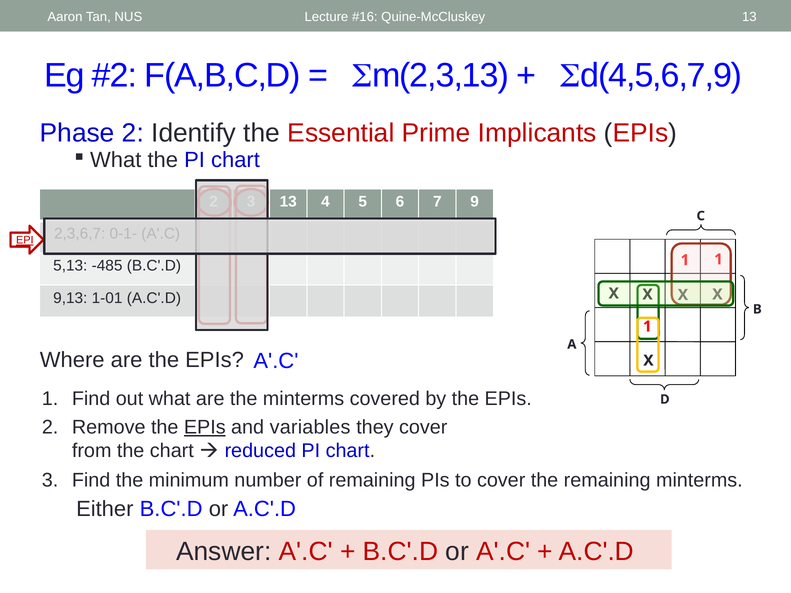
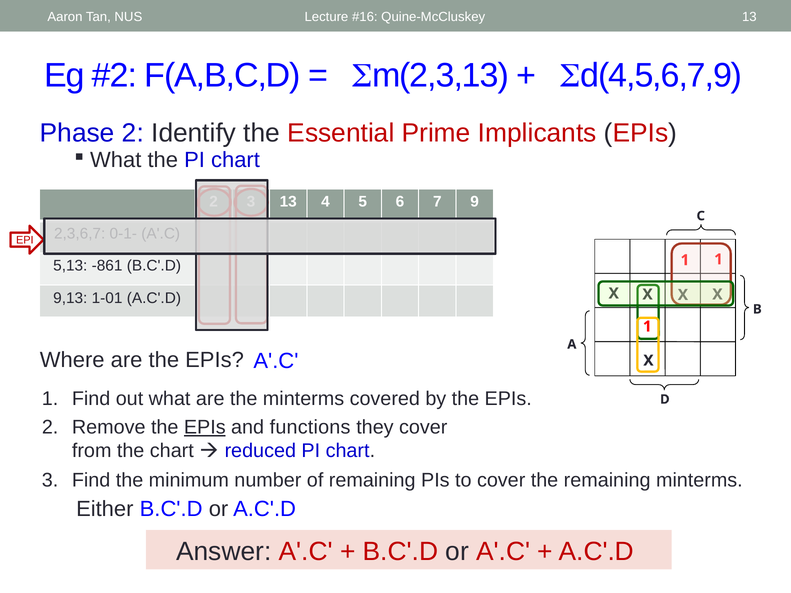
EPI underline: present -> none
-485: -485 -> -861
variables: variables -> functions
